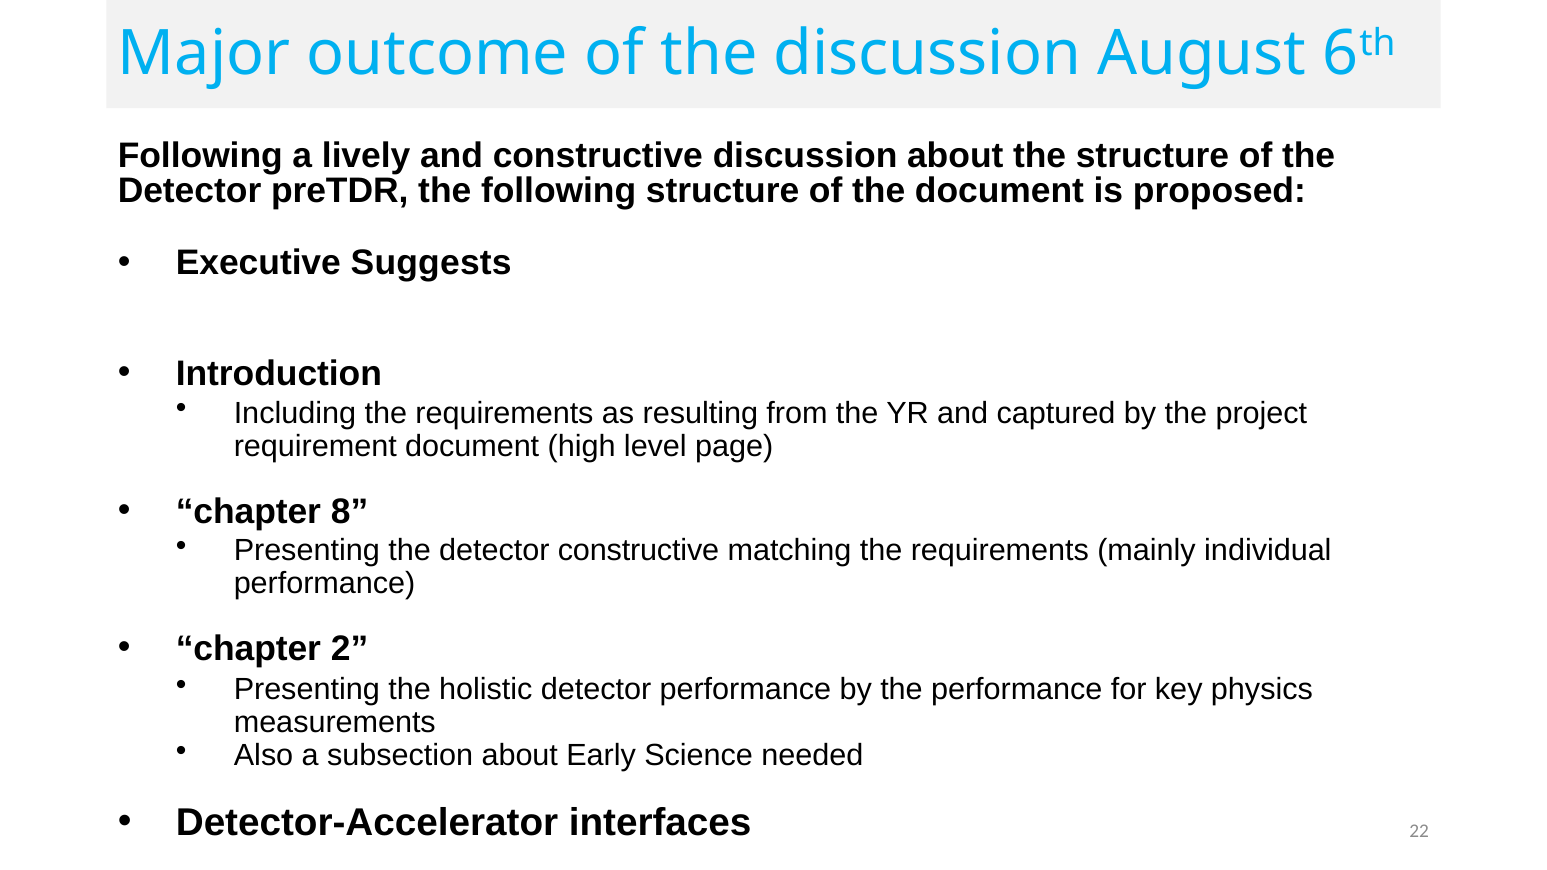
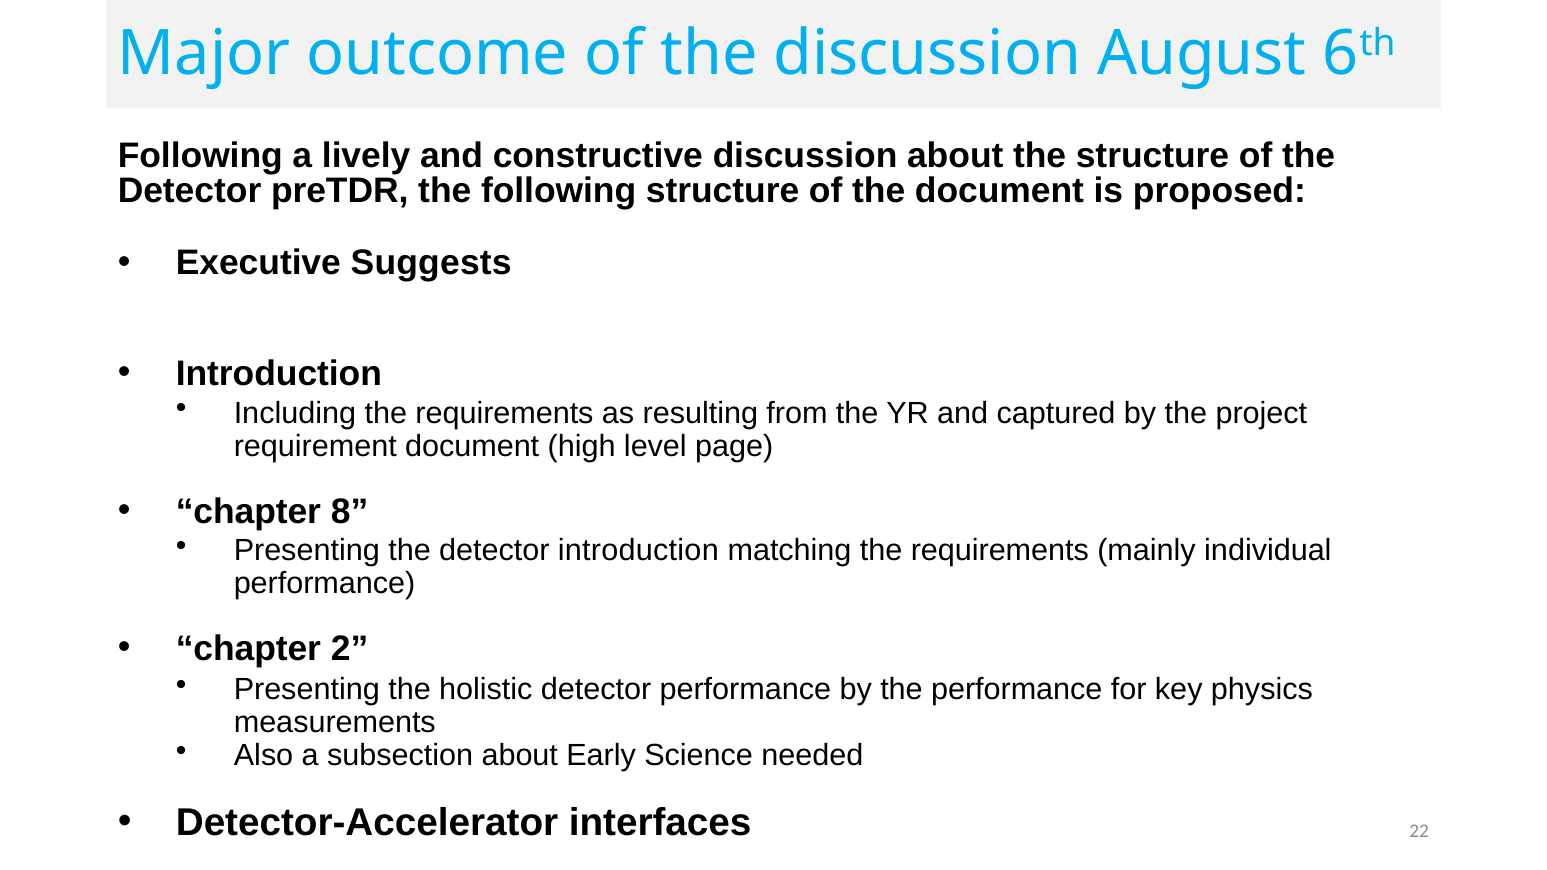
detector constructive: constructive -> introduction
